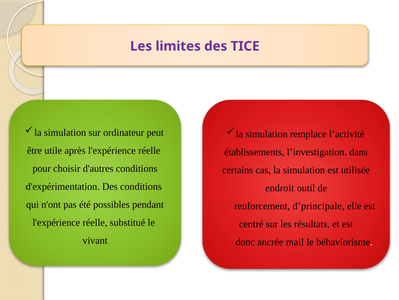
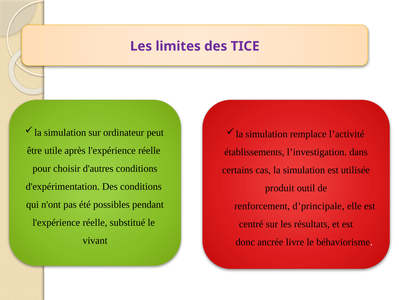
endroit: endroit -> produit
mail: mail -> livre
